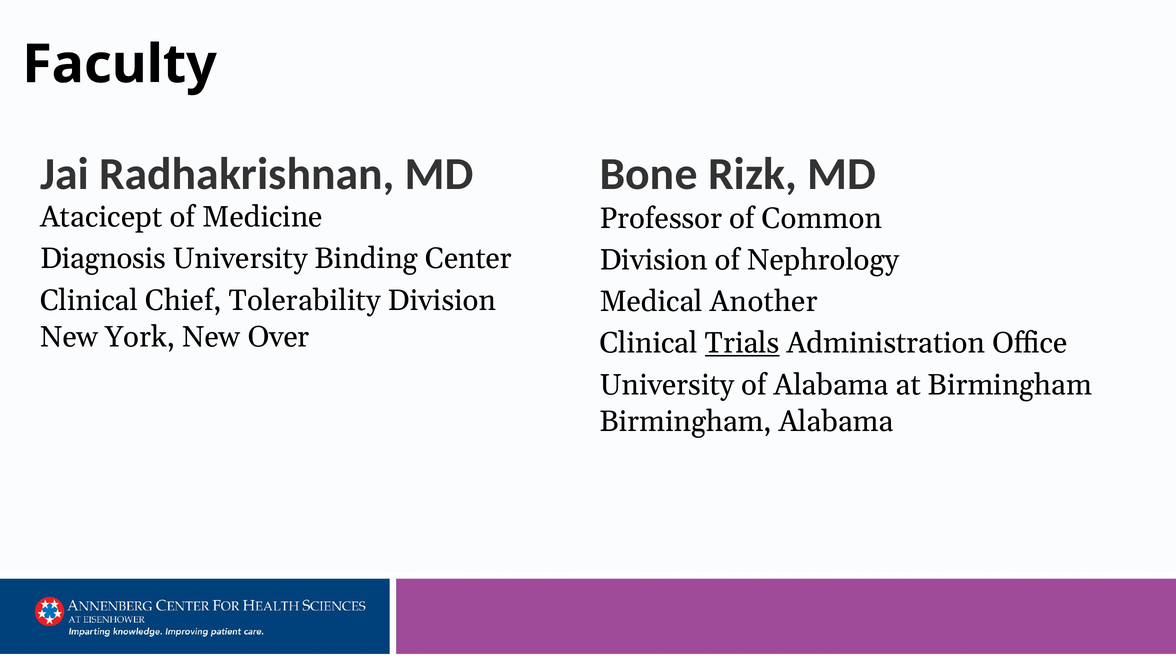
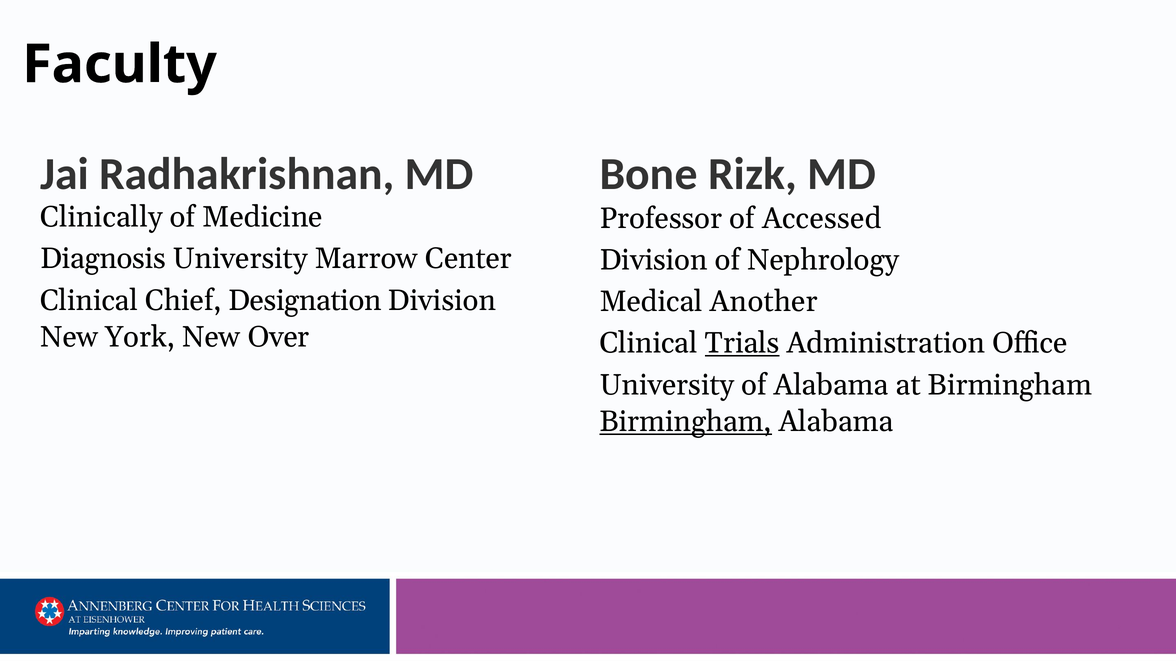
Atacicept: Atacicept -> Clinically
Common: Common -> Accessed
Binding: Binding -> Marrow
Tolerability: Tolerability -> Designation
Birmingham at (686, 421) underline: none -> present
